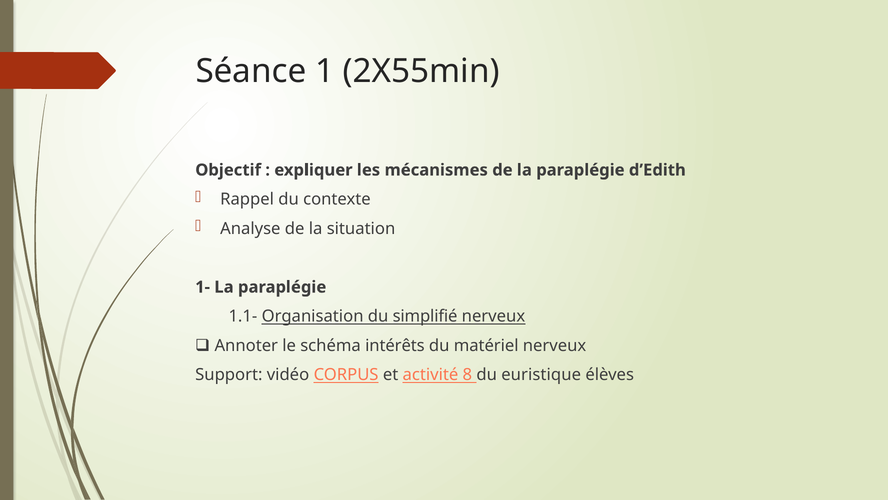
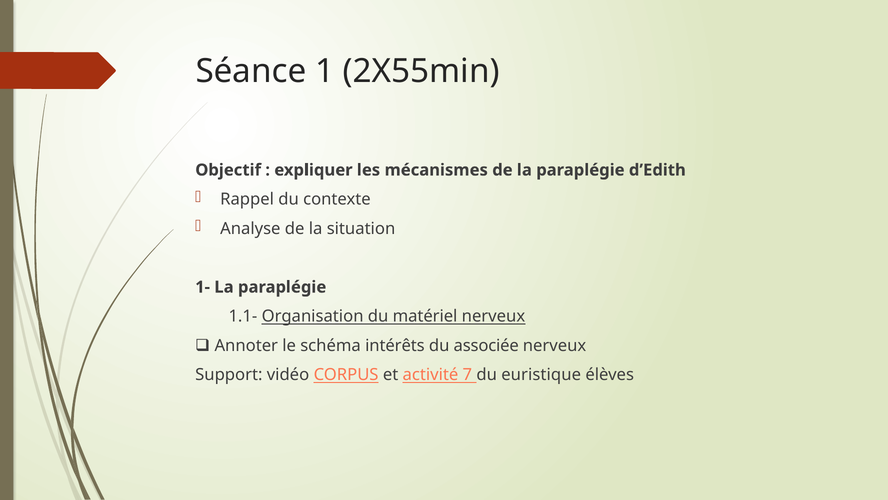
simplifié: simplifié -> matériel
matériel: matériel -> associée
8: 8 -> 7
